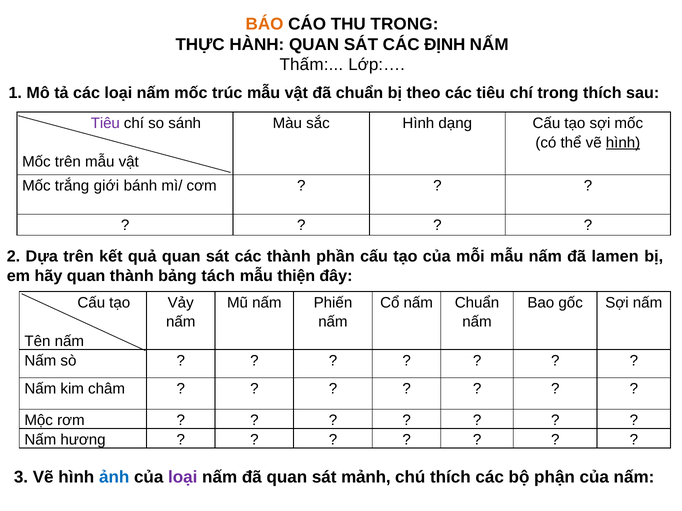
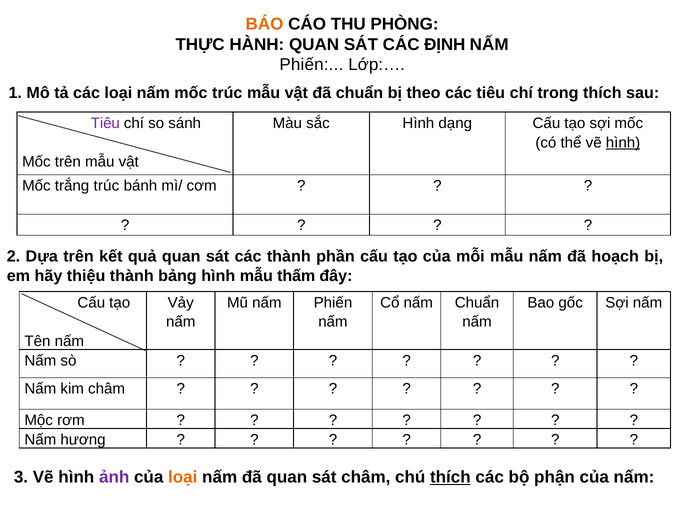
THU TRONG: TRONG -> PHÒNG
Thấm at (311, 65): Thấm -> Phiến
trắng giới: giới -> trúc
lamen: lamen -> hoạch
hãy quan: quan -> thiệu
bảng tách: tách -> hình
thiện: thiện -> thấm
ảnh colour: blue -> purple
loại at (183, 477) colour: purple -> orange
sát mảnh: mảnh -> châm
thích at (450, 477) underline: none -> present
